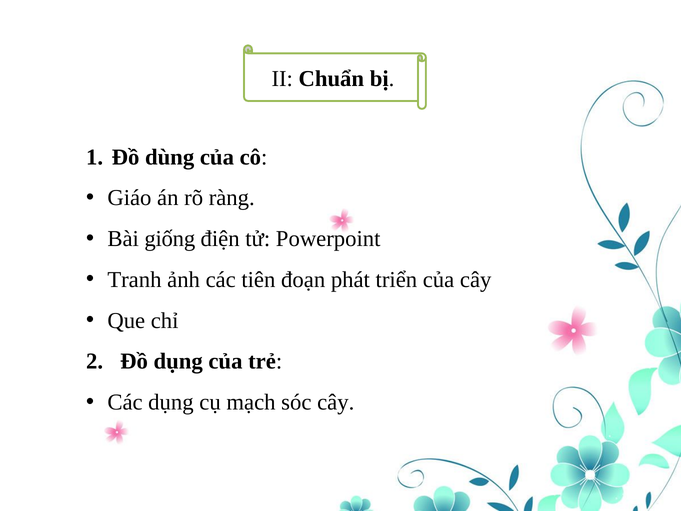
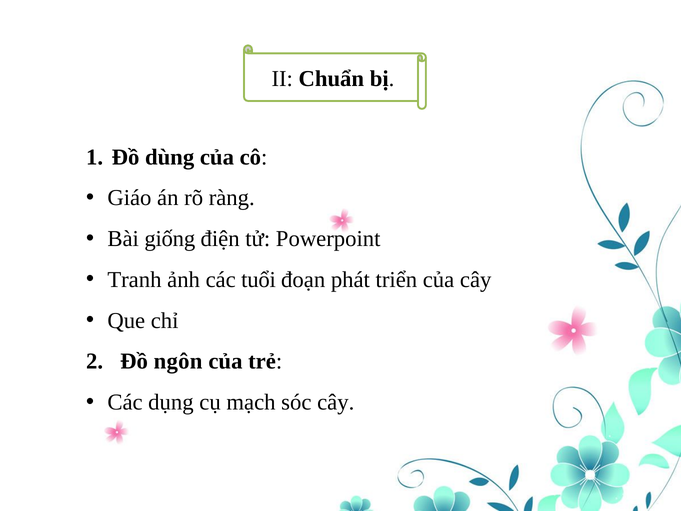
tiên: tiên -> tuổi
Đồ dụng: dụng -> ngôn
